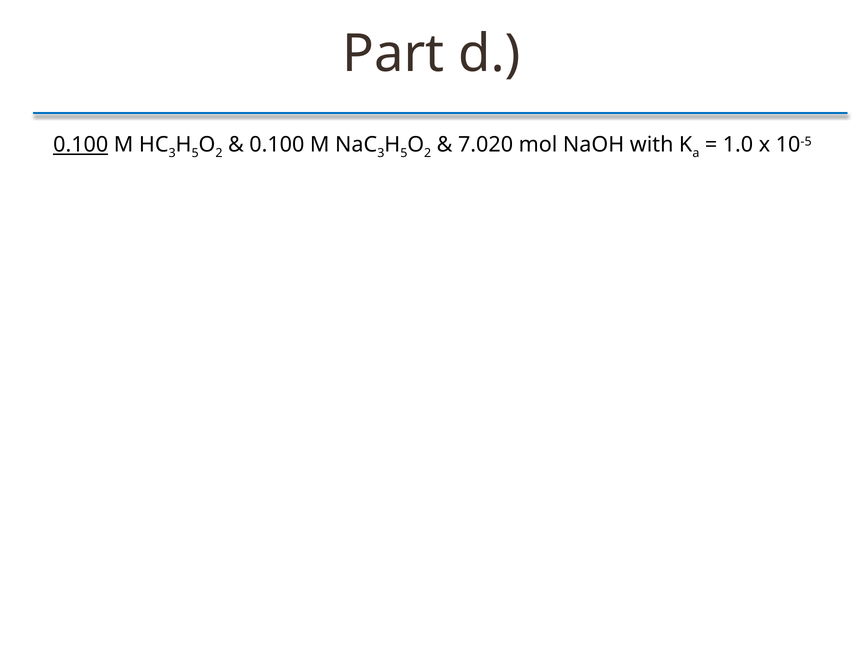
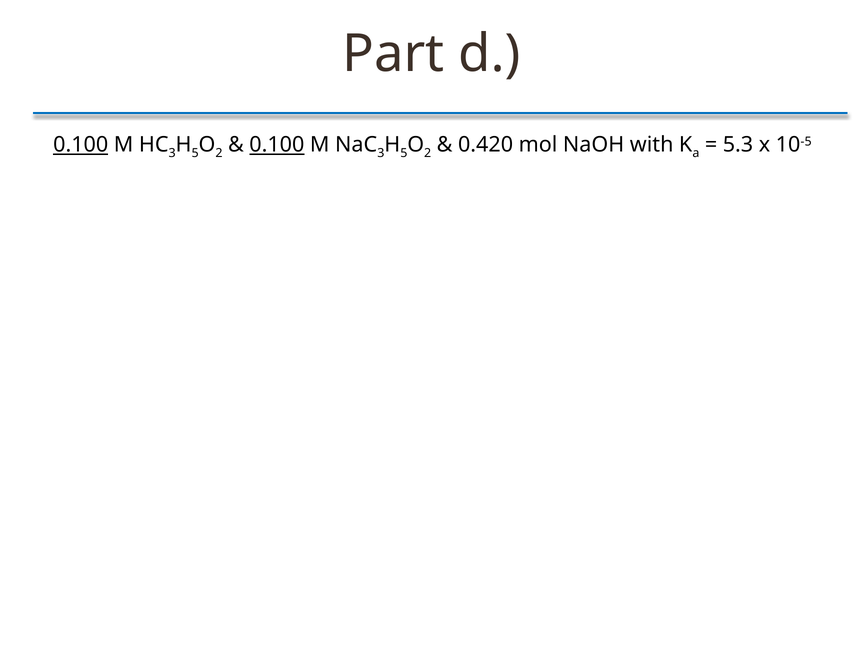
0.100 at (277, 145) underline: none -> present
7.020: 7.020 -> 0.420
1.0: 1.0 -> 5.3
